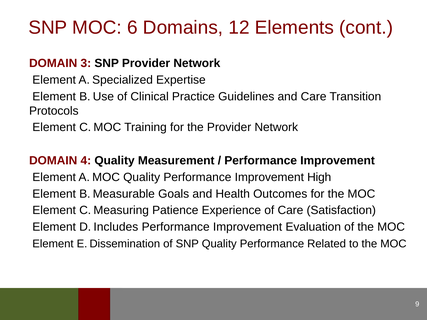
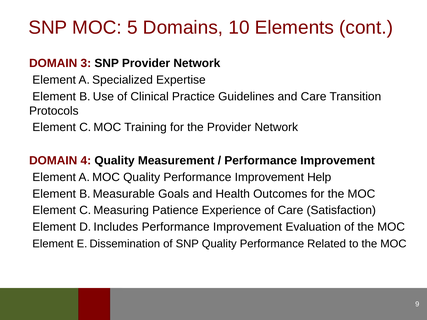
6: 6 -> 5
12: 12 -> 10
High: High -> Help
